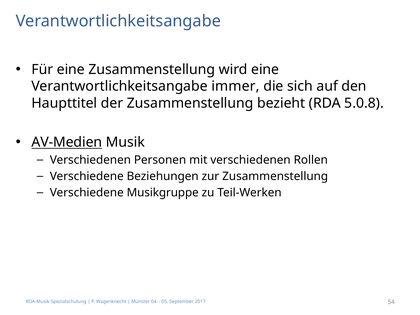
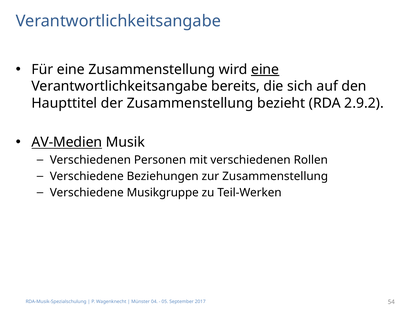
eine at (265, 70) underline: none -> present
immer: immer -> bereits
5.0.8: 5.0.8 -> 2.9.2
